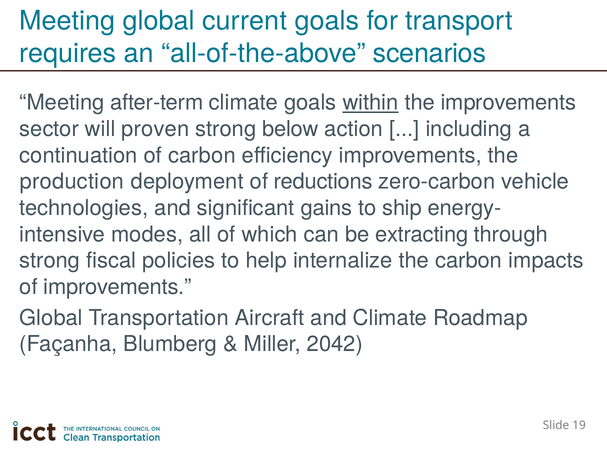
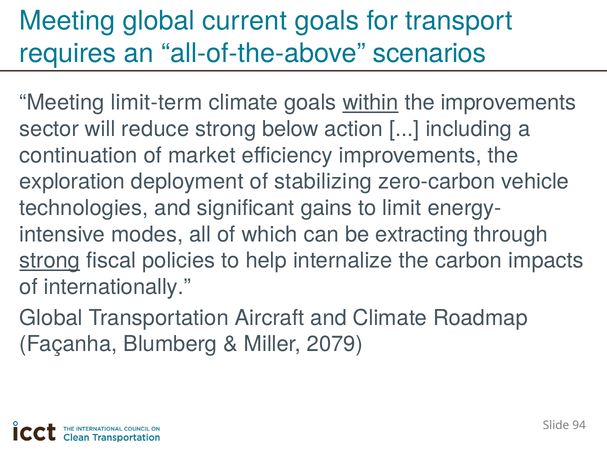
after-term: after-term -> limit-term
proven: proven -> reduce
of carbon: carbon -> market
production: production -> exploration
reductions: reductions -> stabilizing
ship: ship -> limit
strong at (50, 261) underline: none -> present
of improvements: improvements -> internationally
2042: 2042 -> 2079
19: 19 -> 94
